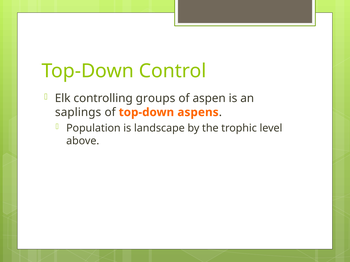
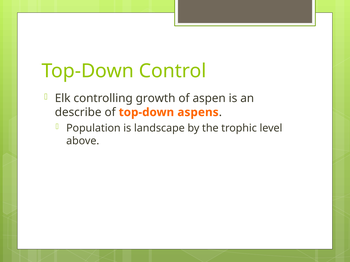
groups: groups -> growth
saplings: saplings -> describe
